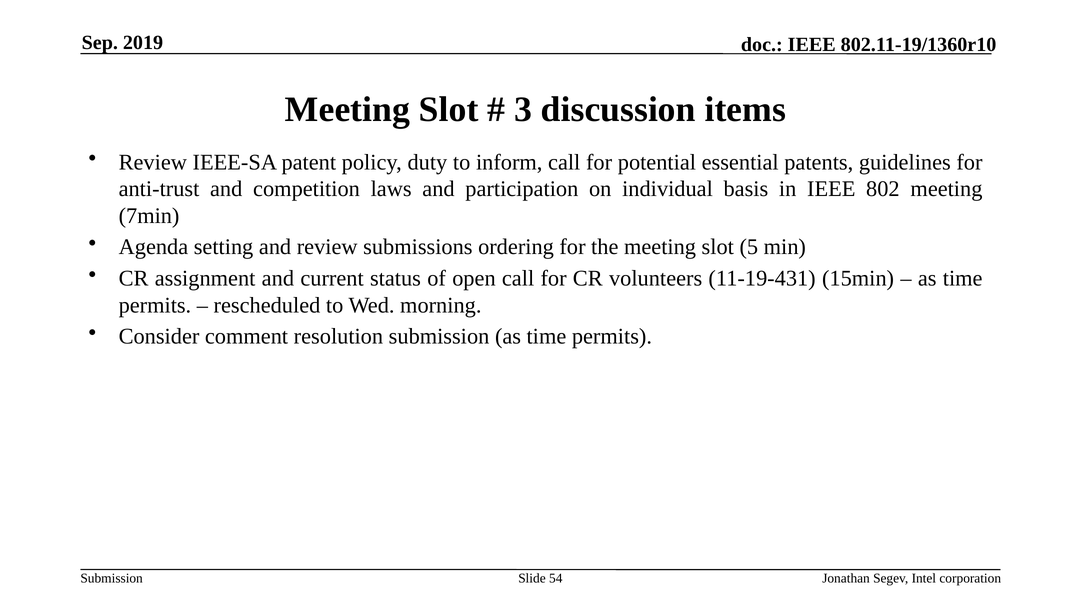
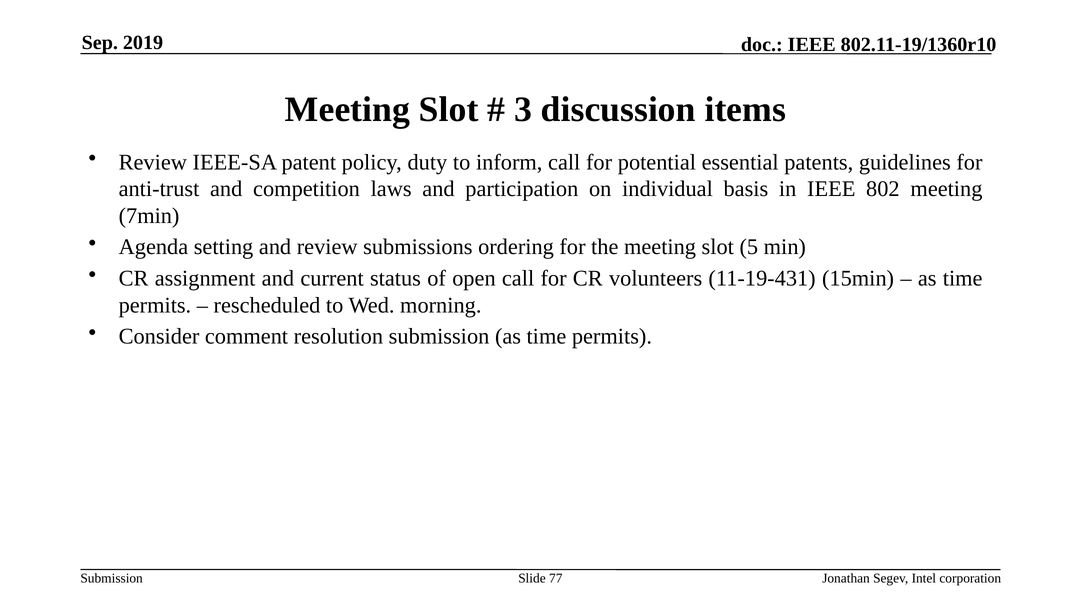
54: 54 -> 77
